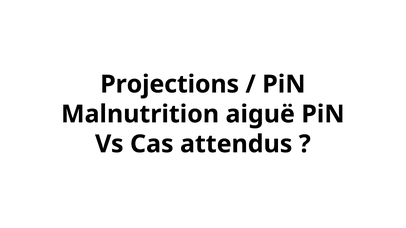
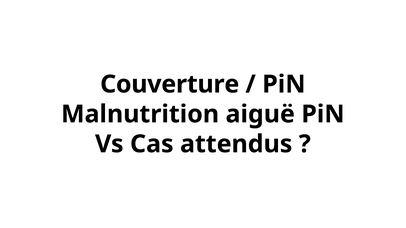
Projections: Projections -> Couverture
